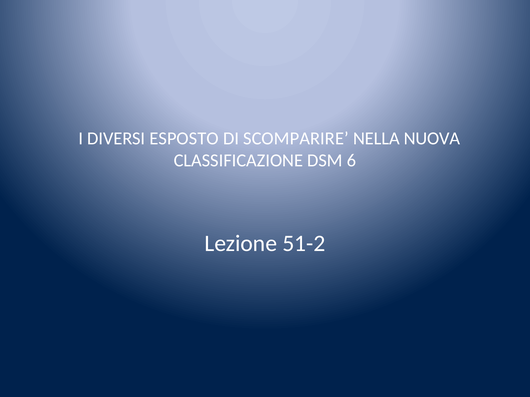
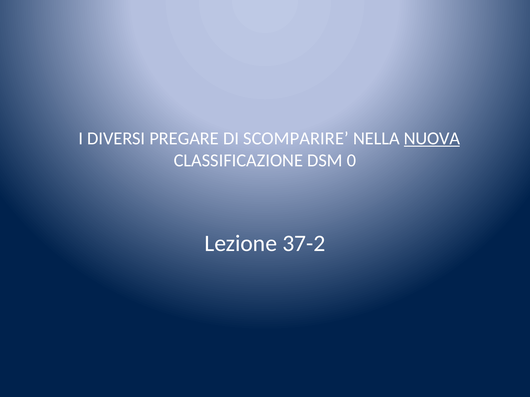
ESPOSTO: ESPOSTO -> PREGARE
NUOVA underline: none -> present
6: 6 -> 0
51-2: 51-2 -> 37-2
